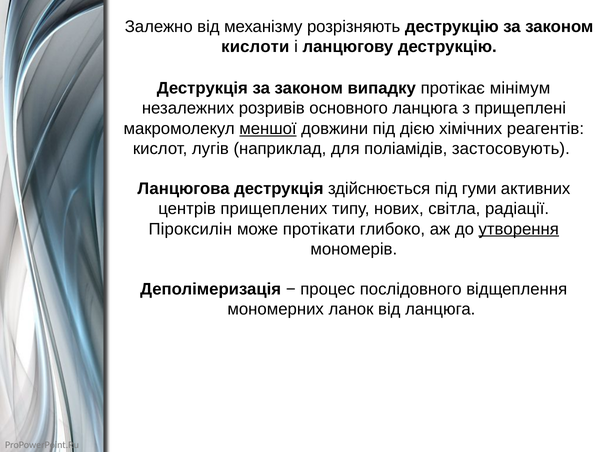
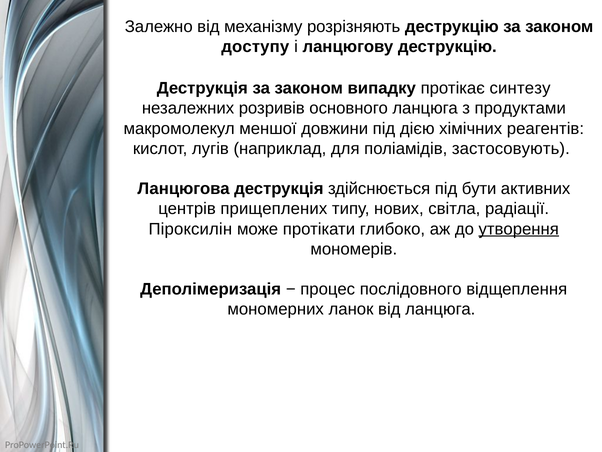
кислоти: кислоти -> доступу
мінімум: мінімум -> синтезу
прищеплені: прищеплені -> продуктами
меншої underline: present -> none
гуми: гуми -> бути
